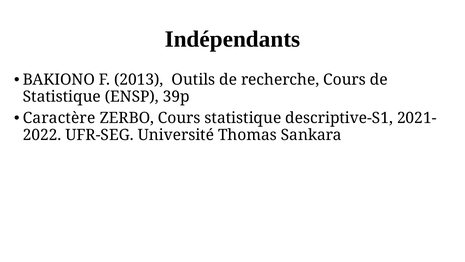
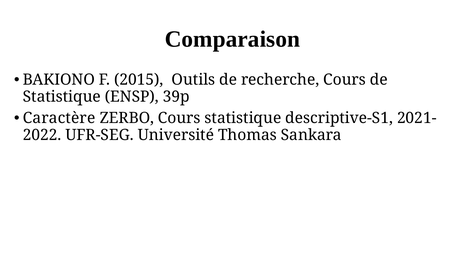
Indépendants: Indépendants -> Comparaison
2013: 2013 -> 2015
